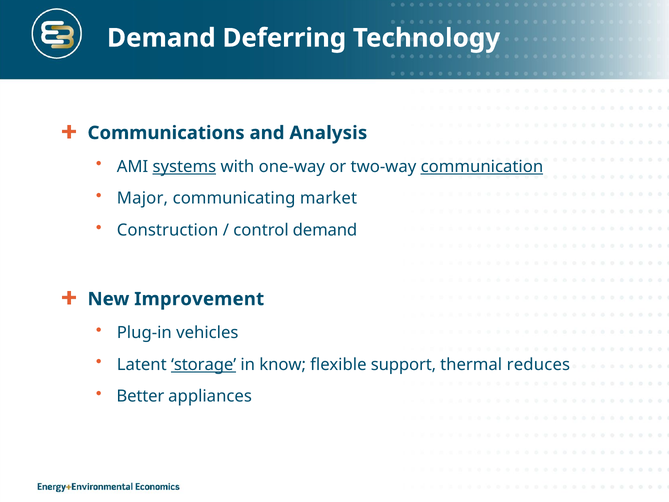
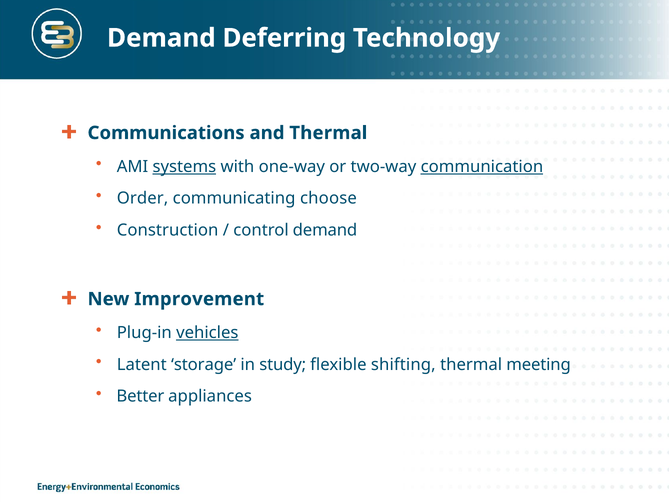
and Analysis: Analysis -> Thermal
Major: Major -> Order
market: market -> choose
vehicles underline: none -> present
storage underline: present -> none
know: know -> study
support: support -> shifting
reduces: reduces -> meeting
